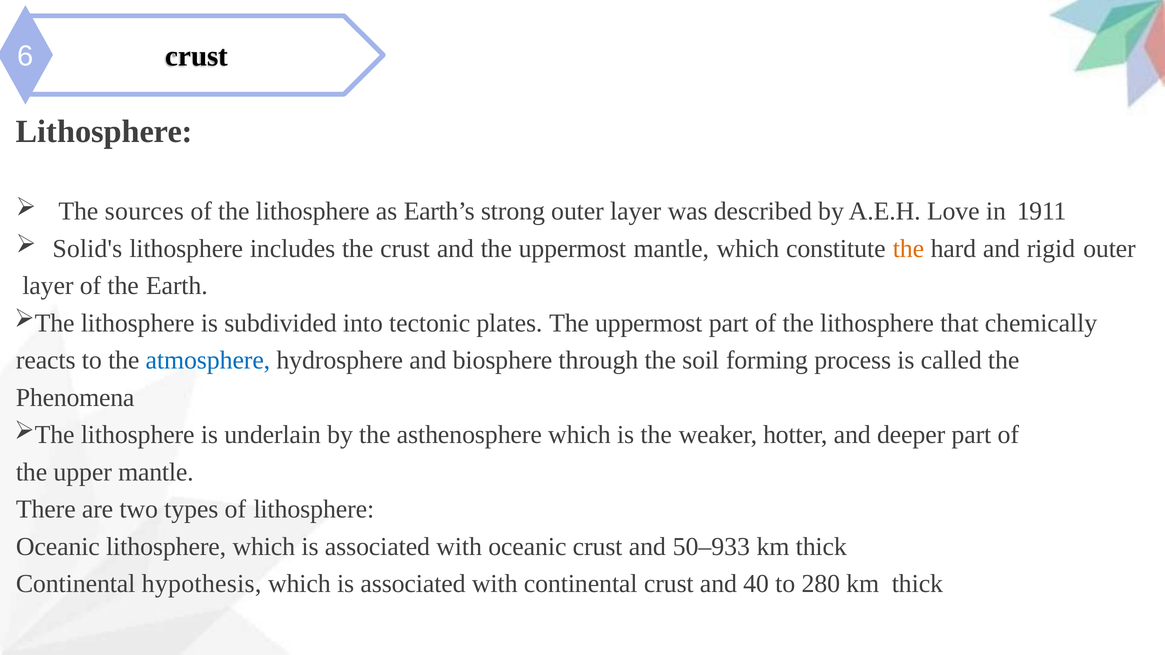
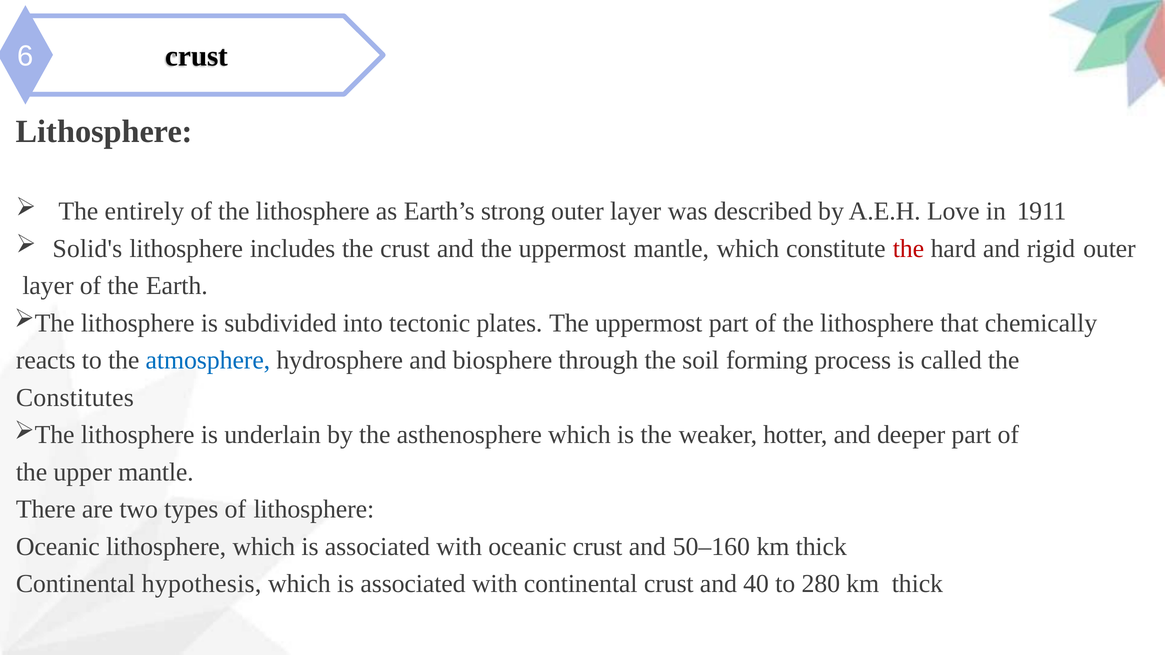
sources: sources -> entirely
the at (908, 249) colour: orange -> red
Phenomena: Phenomena -> Constitutes
50–933: 50–933 -> 50–160
